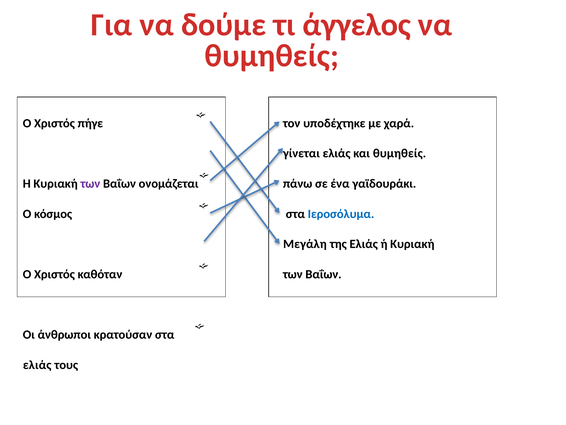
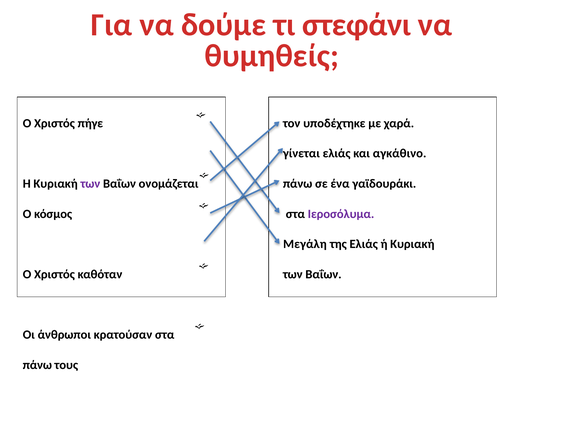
άγγελος: άγγελος -> στεφάνι
και θυμηθείς: θυμηθείς -> αγκάθινο
Ιεροσόλυμα colour: blue -> purple
ελιάς at (37, 365): ελιάς -> πάνω
